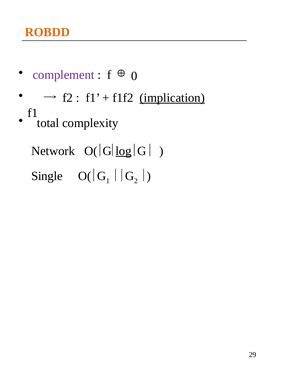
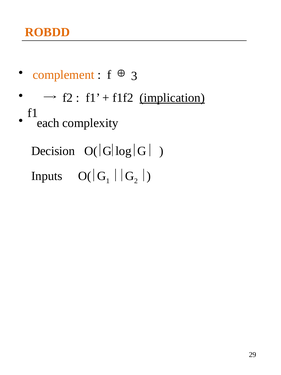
complement colour: purple -> orange
0: 0 -> 3
total: total -> each
Network: Network -> Decision
log underline: present -> none
Single: Single -> Inputs
